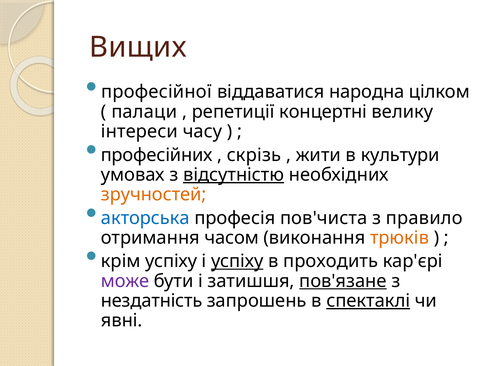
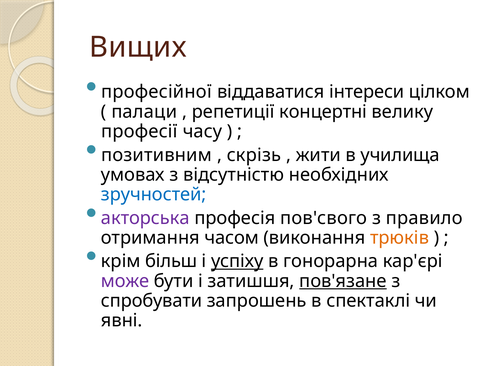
народна: народна -> інтереси
інтереси: інтереси -> професії
професійних: професійних -> позитивним
культури: культури -> училища
відсутністю underline: present -> none
зручностей colour: orange -> blue
акторська colour: blue -> purple
пов'чиста: пов'чиста -> пов'свого
крім успіху: успіху -> більш
проходить: проходить -> гонорарна
нездатність: нездатність -> спробувати
спектаклі underline: present -> none
